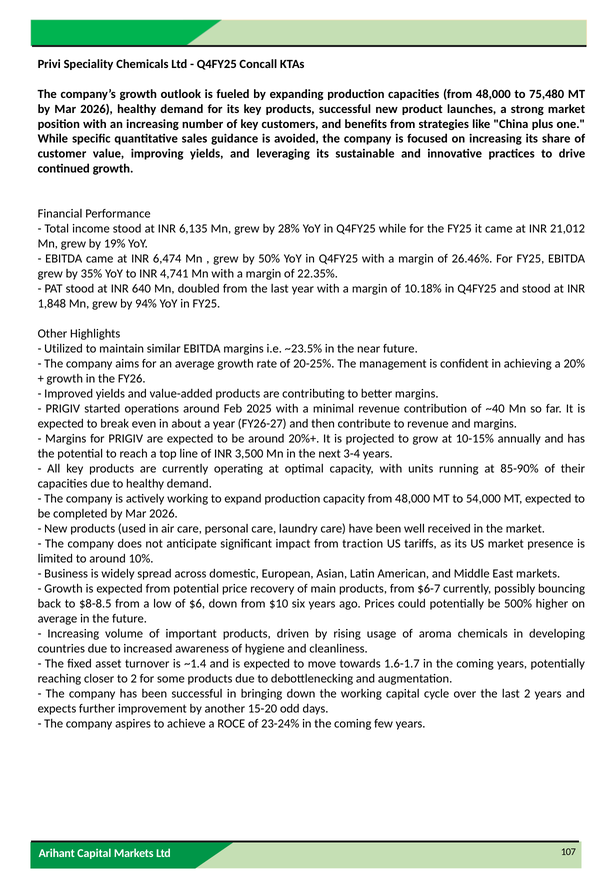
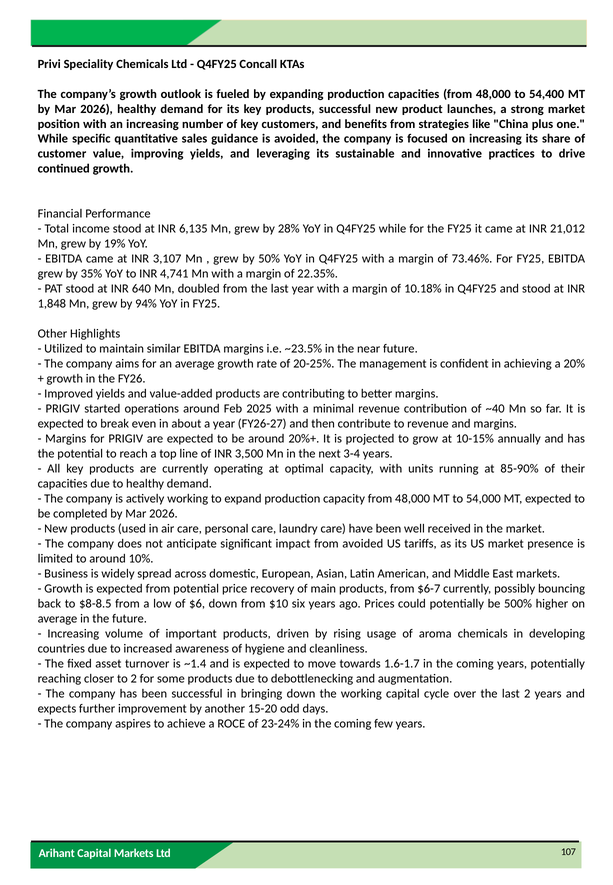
75,480: 75,480 -> 54,400
6,474: 6,474 -> 3,107
26.46%: 26.46% -> 73.46%
from traction: traction -> avoided
